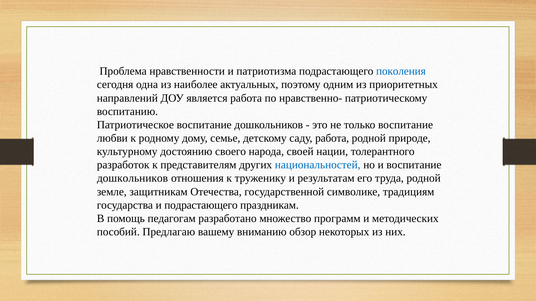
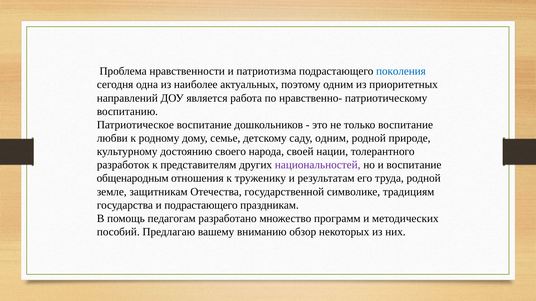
саду работа: работа -> одним
национальностей colour: blue -> purple
дошкольников at (133, 179): дошкольников -> общенародным
